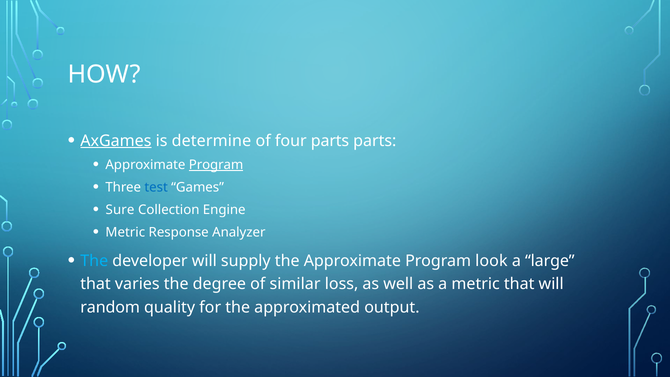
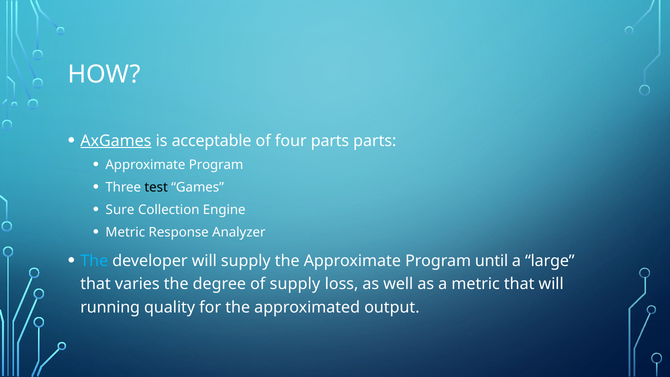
determine: determine -> acceptable
Program at (216, 165) underline: present -> none
test colour: blue -> black
look: look -> until
of similar: similar -> supply
random: random -> running
